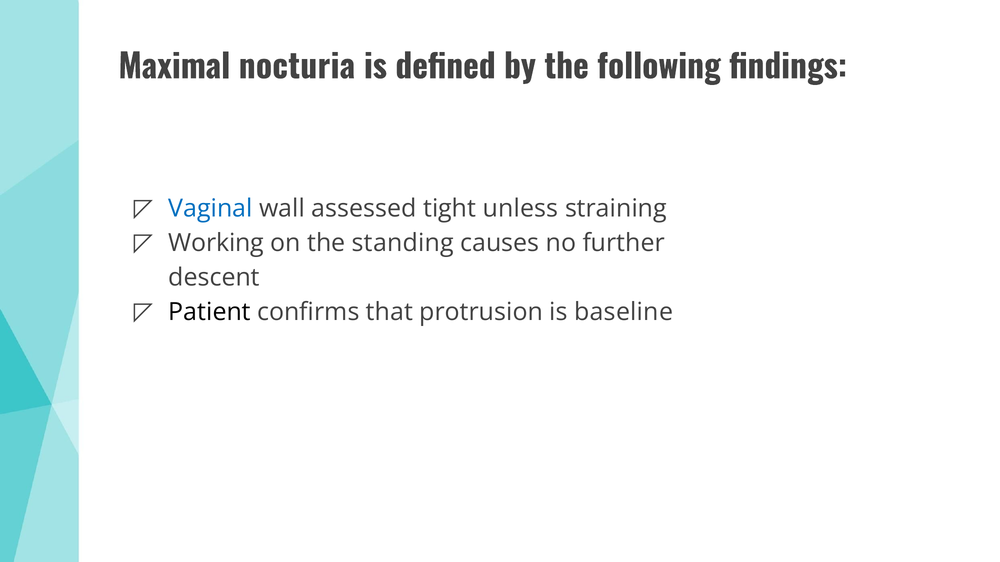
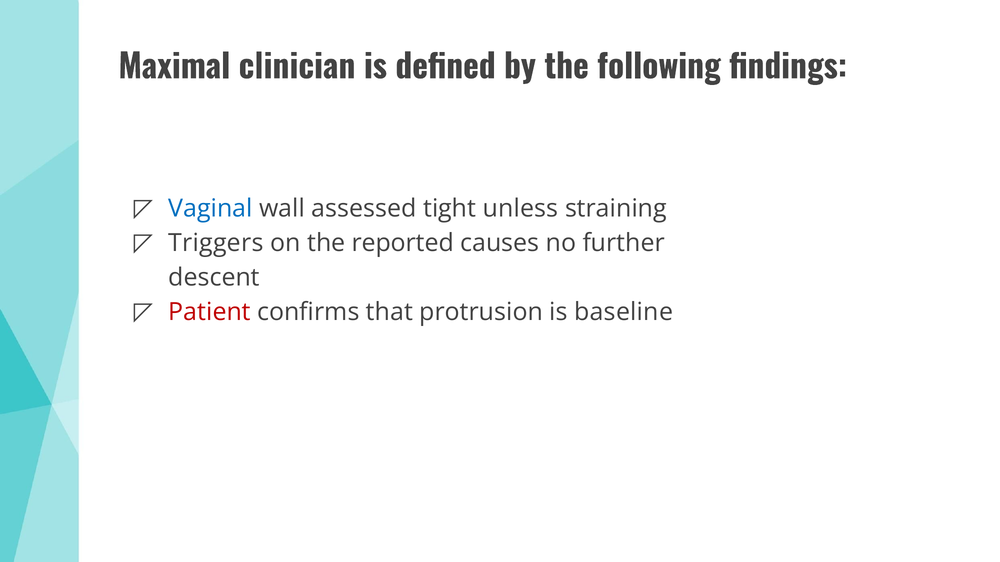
nocturia: nocturia -> clinician
Working: Working -> Triggers
standing: standing -> reported
Patient colour: black -> red
